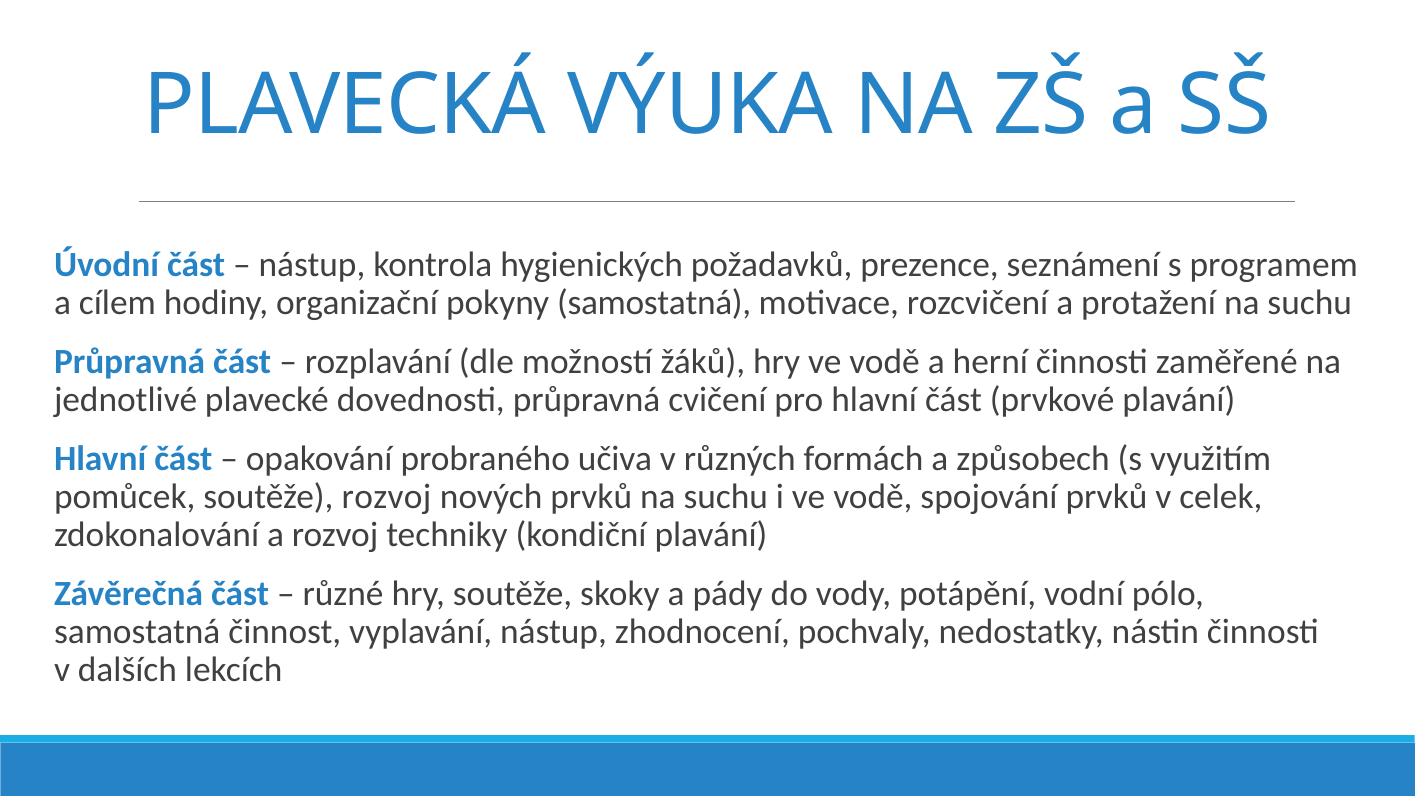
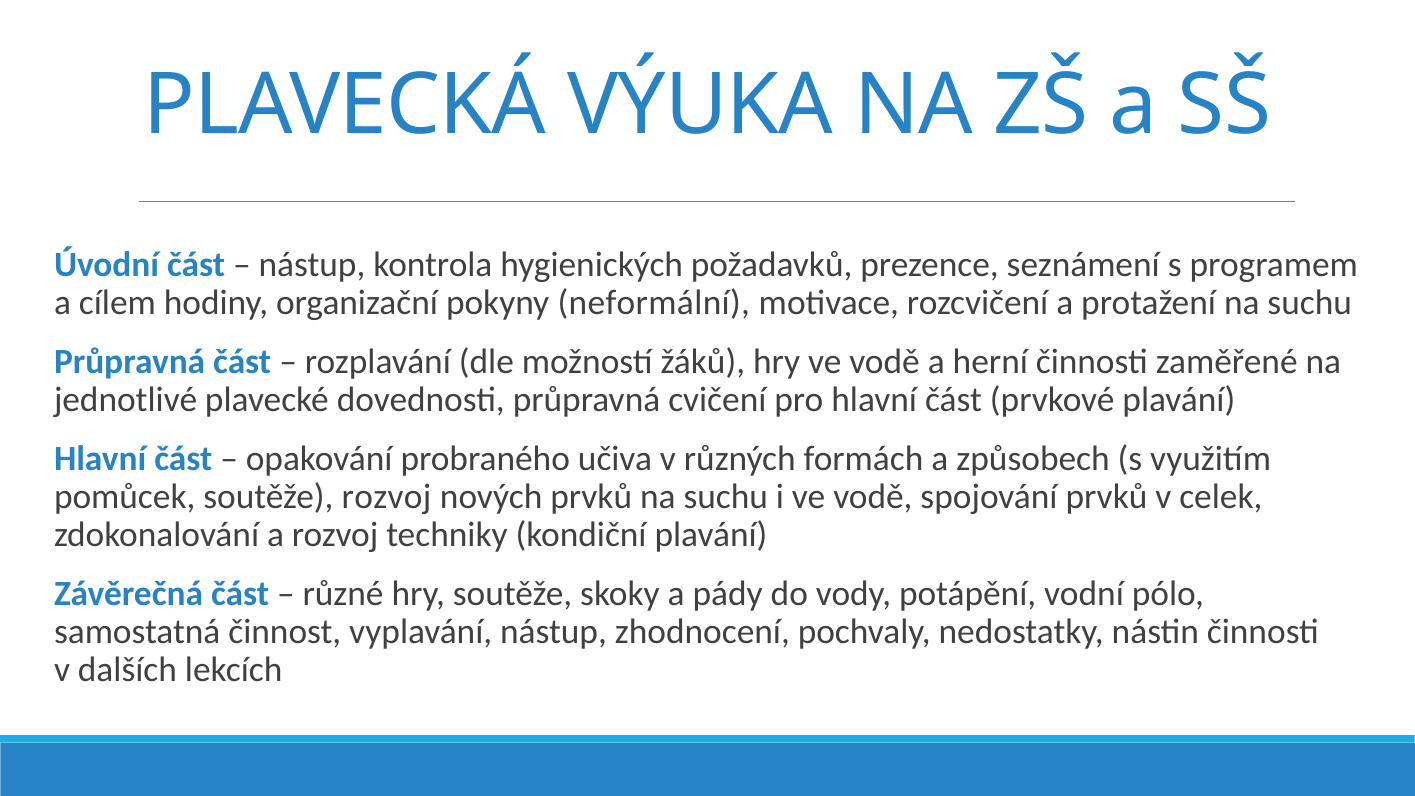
pokyny samostatná: samostatná -> neformální
